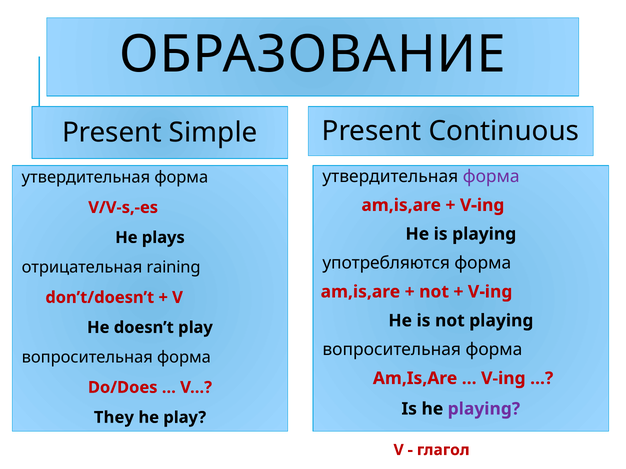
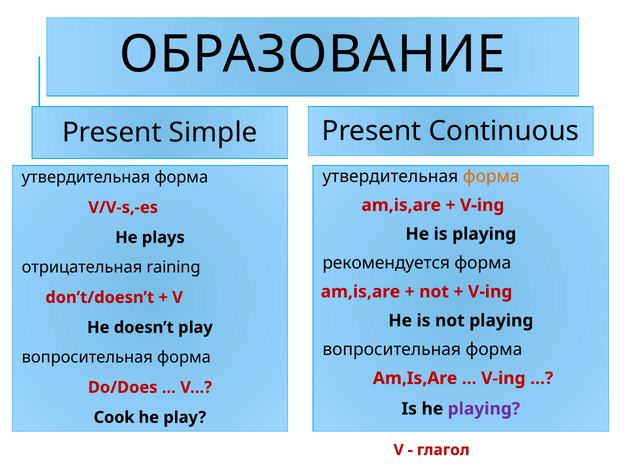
форма at (491, 176) colour: purple -> orange
употребляются: употребляются -> рекомендуется
They: They -> Cook
